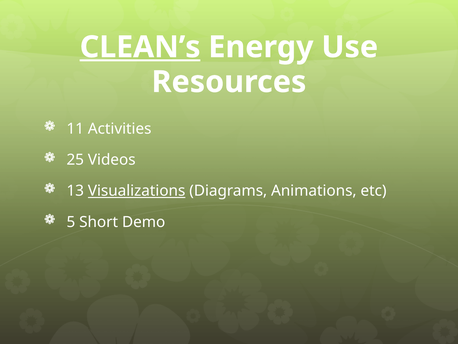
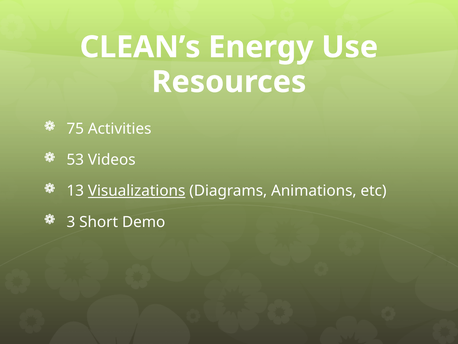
CLEAN’s underline: present -> none
11: 11 -> 75
25: 25 -> 53
5: 5 -> 3
